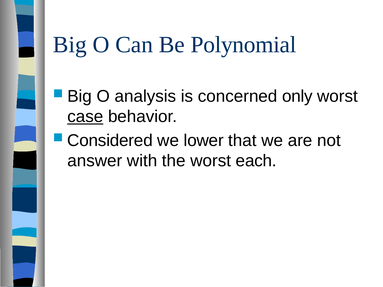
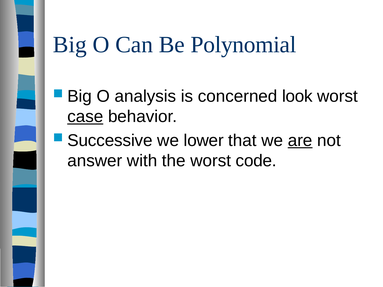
only: only -> look
Considered: Considered -> Successive
are underline: none -> present
each: each -> code
